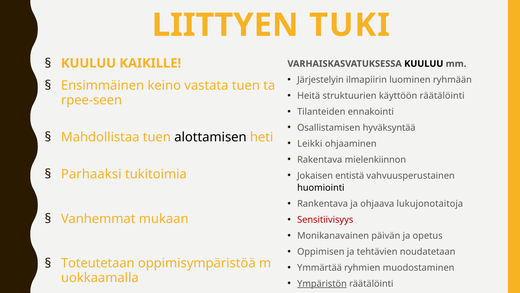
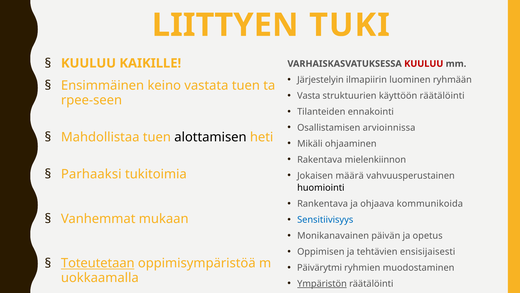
KUULUU at (424, 64) colour: black -> red
Heitä: Heitä -> Vasta
hyväksyntää: hyväksyntää -> arvioinnissa
Leikki: Leikki -> Mikäli
entistä: entistä -> määrä
lukujonotaitoja: lukujonotaitoja -> kommunikoida
Sensitiivisyys colour: red -> blue
noudatetaan: noudatetaan -> ensisijaisesti
Toteutetaan underline: none -> present
Ymmärtää: Ymmärtää -> Päivärytmi
